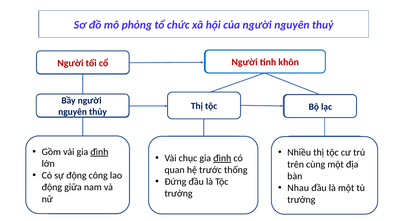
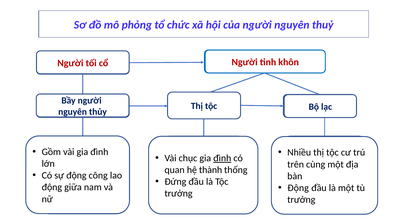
đình at (99, 152) underline: present -> none
trước: trước -> thành
Nhau at (298, 188): Nhau -> Động
